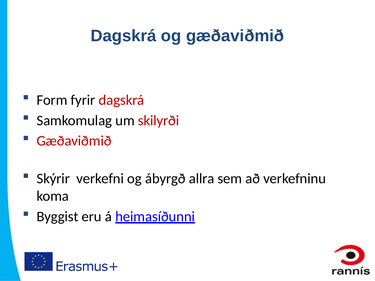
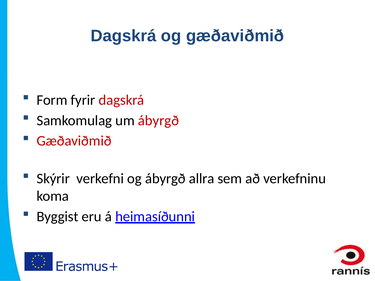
um skilyrði: skilyrði -> ábyrgð
